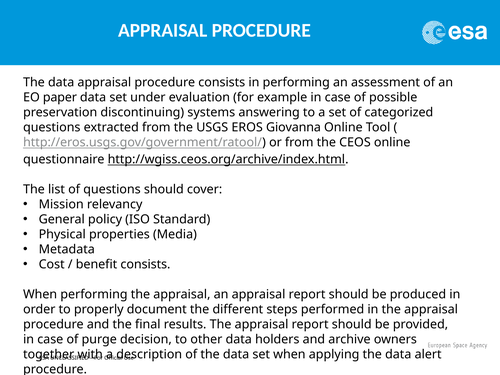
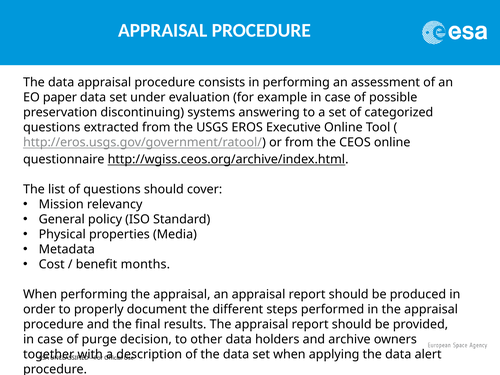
Giovanna: Giovanna -> Executive
benefit consists: consists -> months
